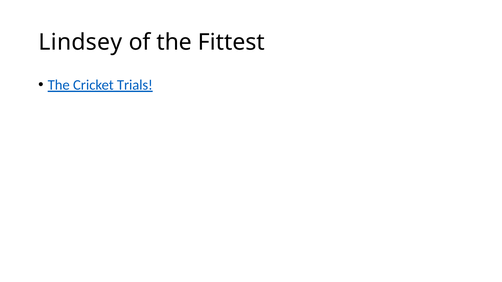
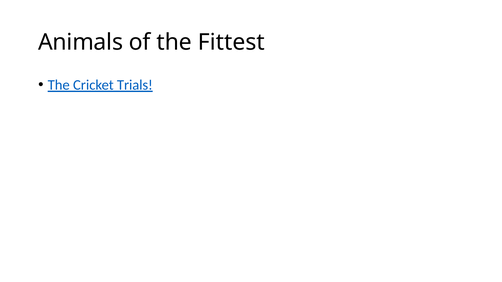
Lindsey: Lindsey -> Animals
